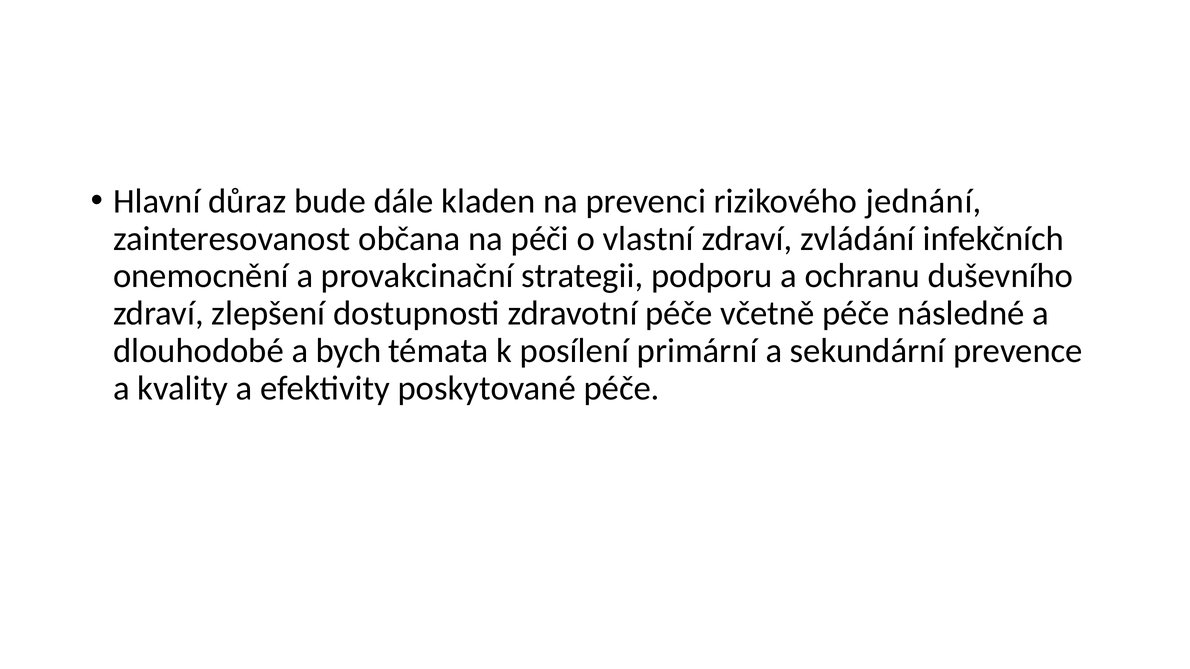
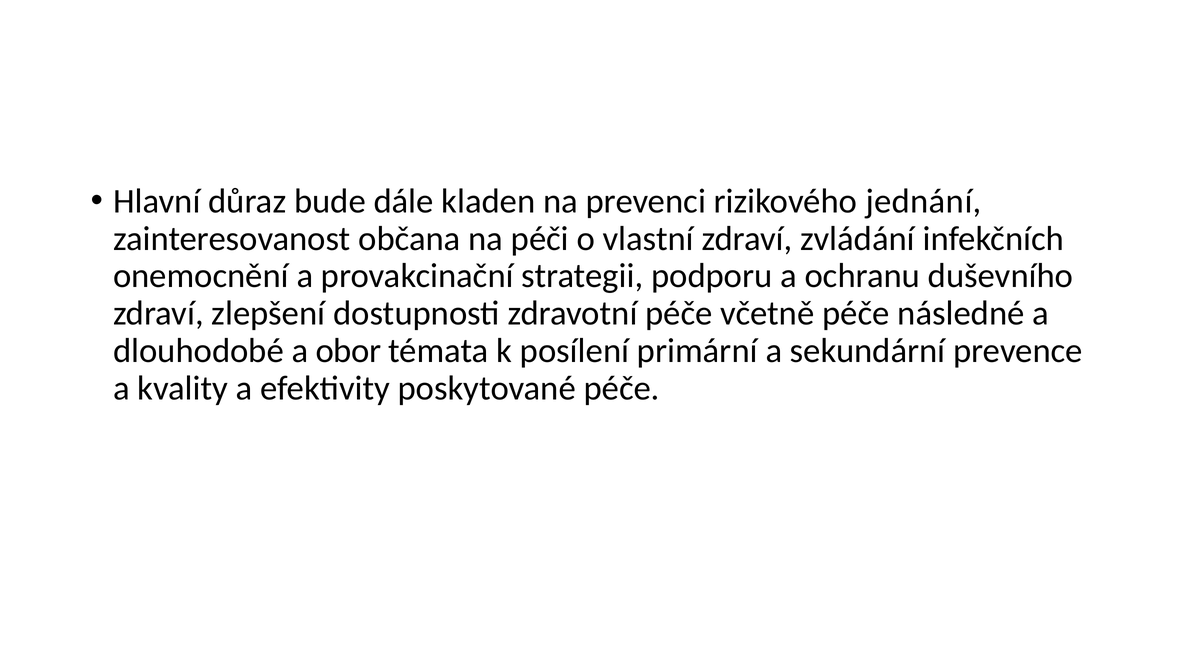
bych: bych -> obor
